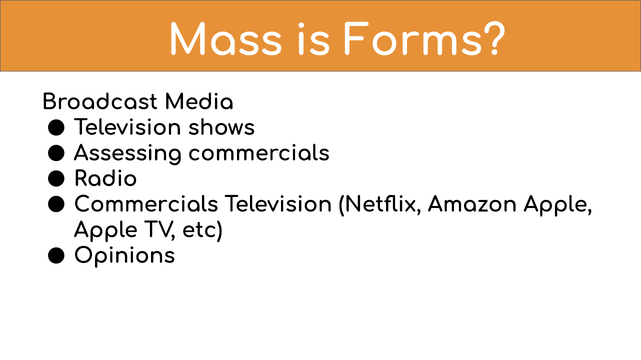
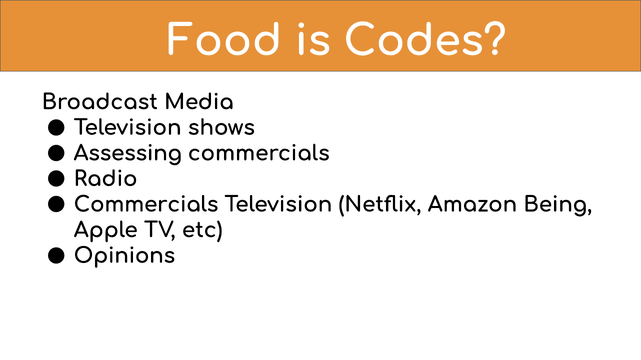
Mass: Mass -> Food
Forms: Forms -> Codes
Amazon Apple: Apple -> Being
